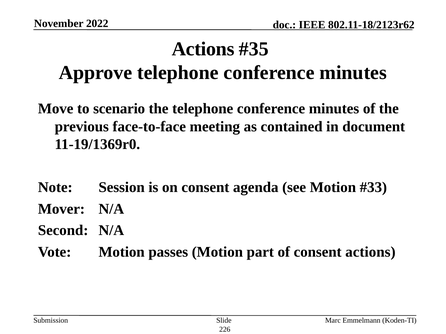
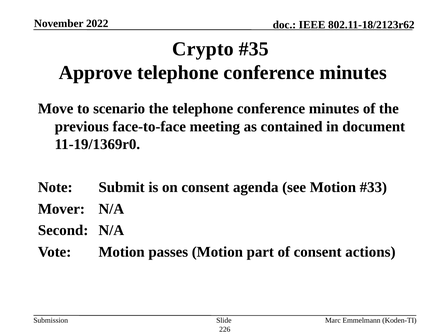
Actions at (203, 49): Actions -> Crypto
Session: Session -> Submit
